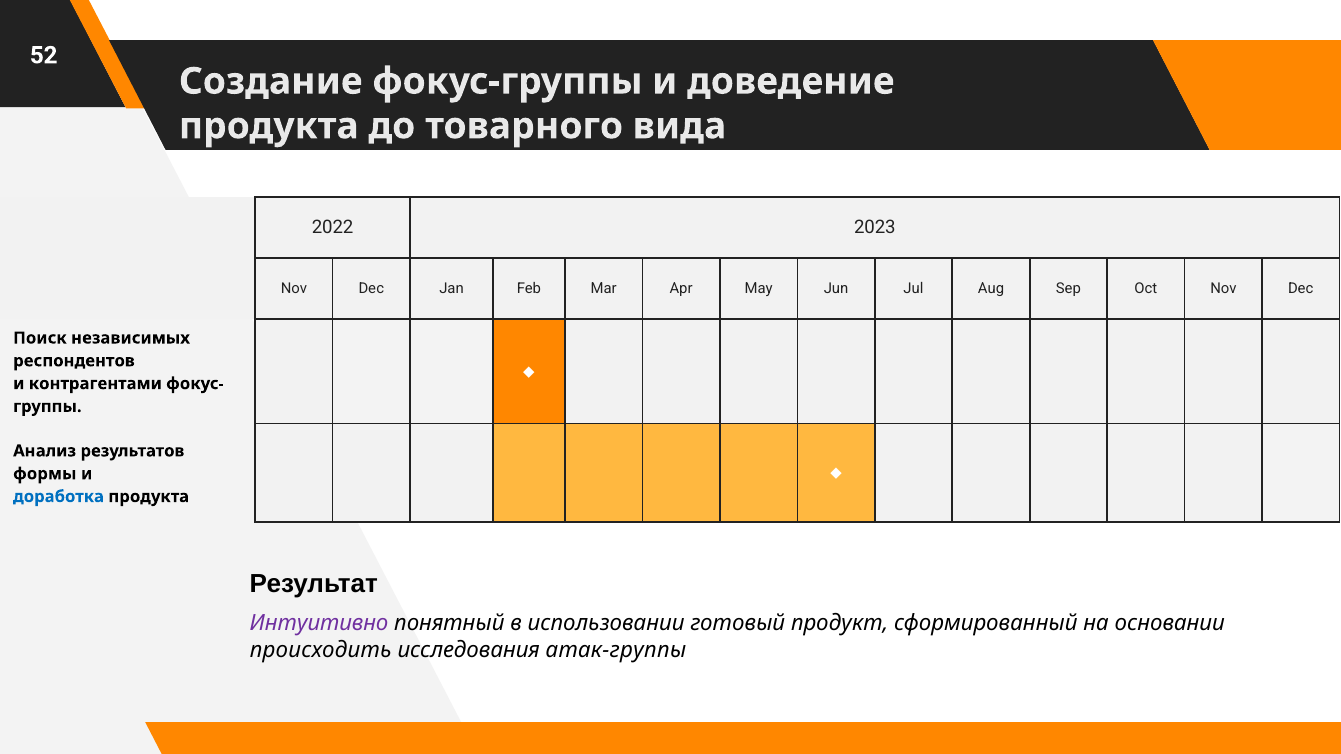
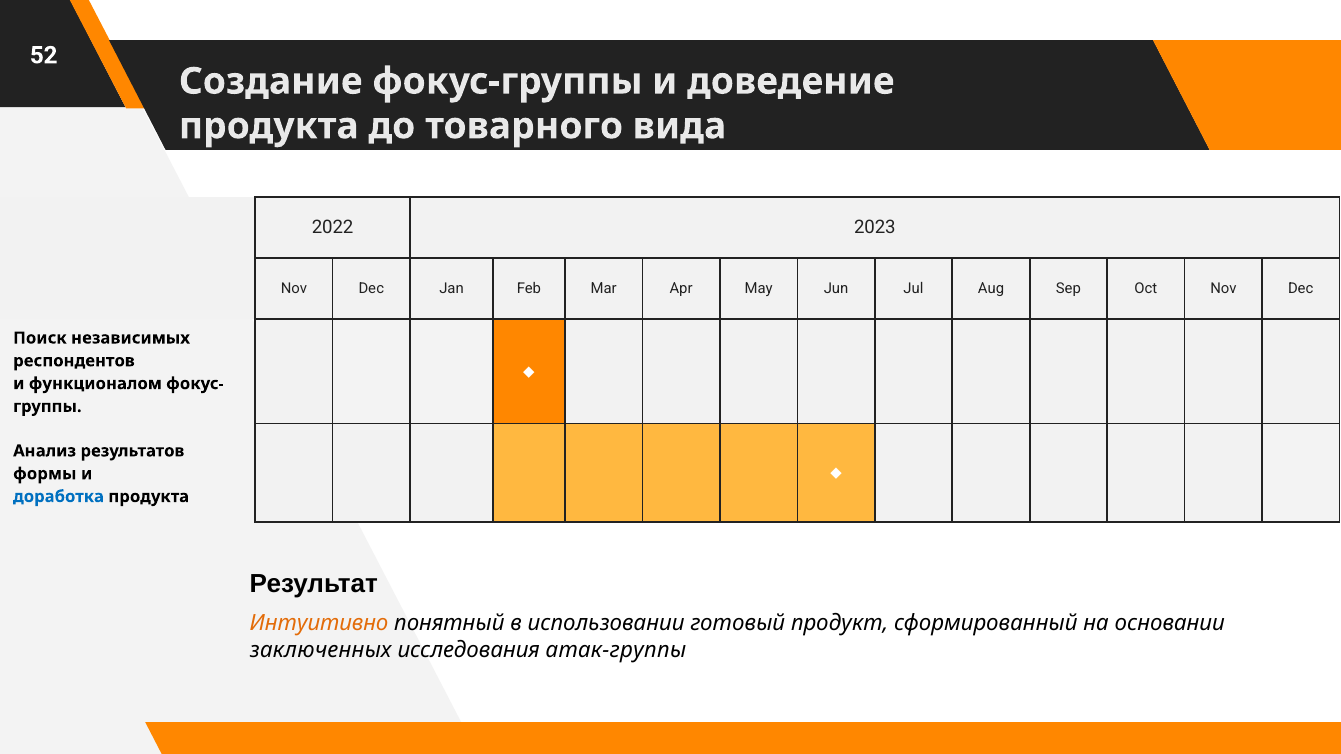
контрагентами: контрагентами -> функционалом
Интуитивно colour: purple -> orange
происходить: происходить -> заключенных
